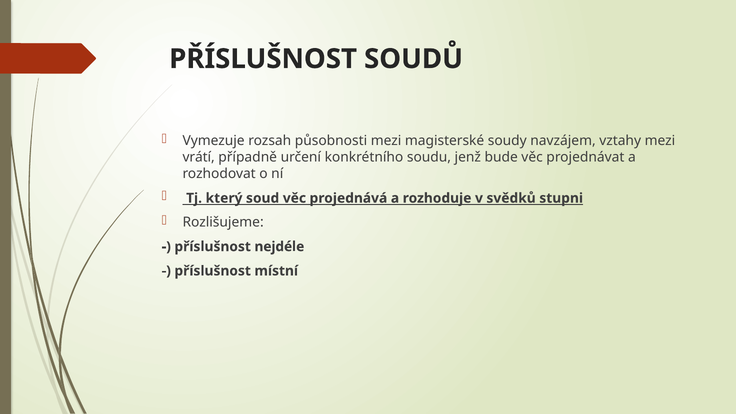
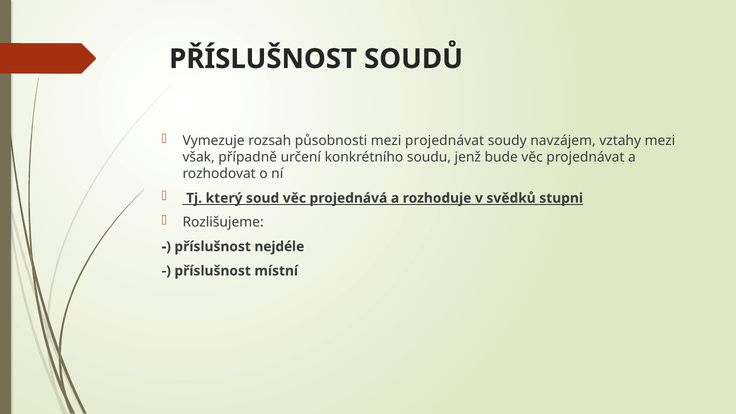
mezi magisterské: magisterské -> projednávat
vrátí: vrátí -> však
